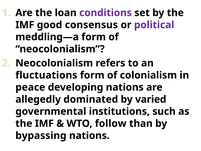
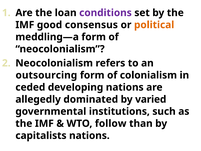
political colour: purple -> orange
fluctuations: fluctuations -> outsourcing
peace: peace -> ceded
bypassing: bypassing -> capitalists
